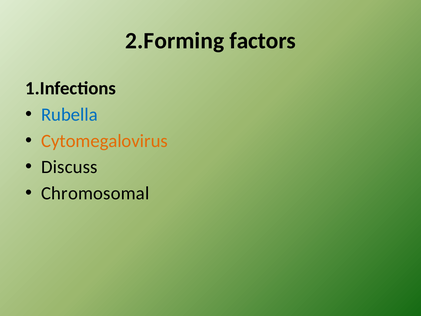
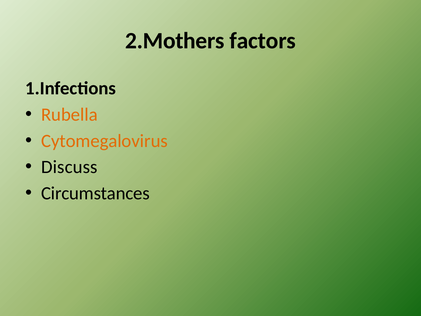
2.Forming: 2.Forming -> 2.Mothers
Rubella colour: blue -> orange
Chromosomal: Chromosomal -> Circumstances
